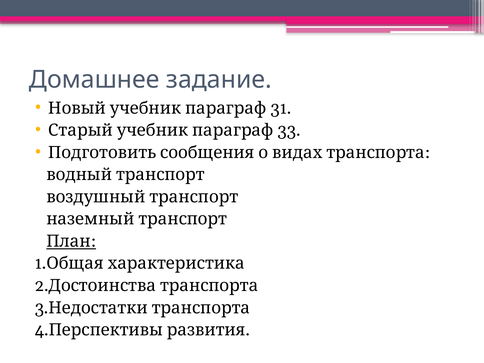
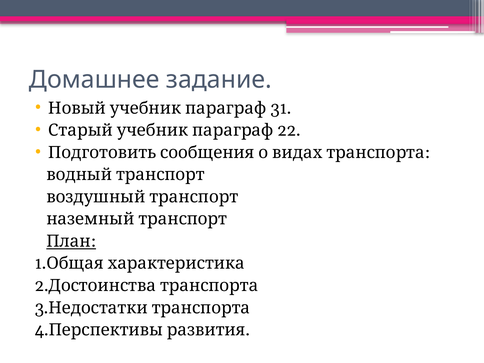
33: 33 -> 22
